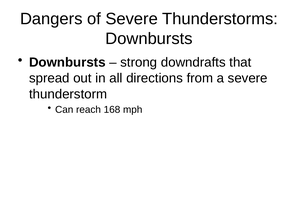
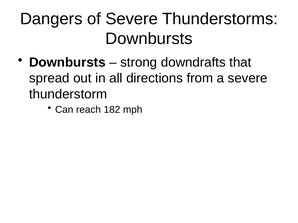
168: 168 -> 182
